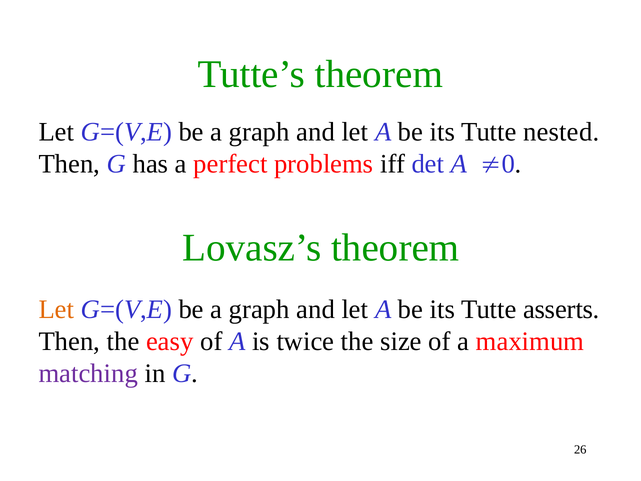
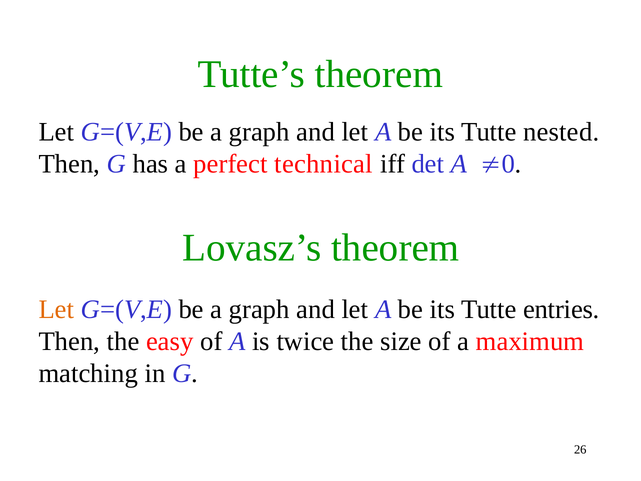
problems: problems -> technical
asserts: asserts -> entries
matching colour: purple -> black
